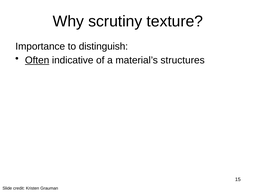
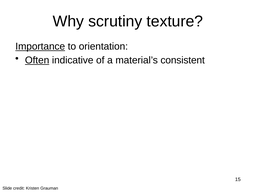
Importance underline: none -> present
distinguish: distinguish -> orientation
structures: structures -> consistent
